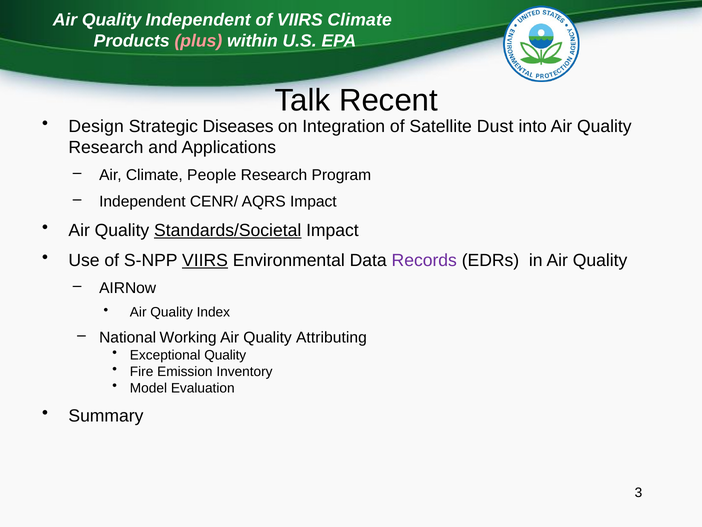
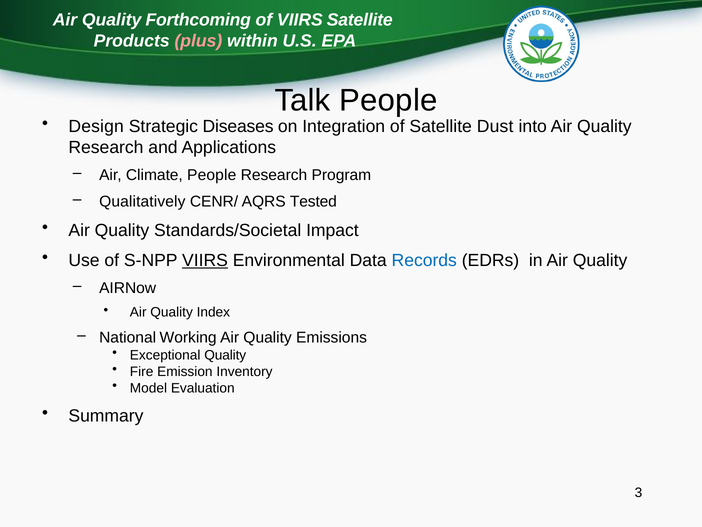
Quality Independent: Independent -> Forthcoming
VIIRS Climate: Climate -> Satellite
Talk Recent: Recent -> People
Independent at (142, 202): Independent -> Qualitatively
AQRS Impact: Impact -> Tested
Standards/Societal underline: present -> none
Records colour: purple -> blue
Attributing: Attributing -> Emissions
